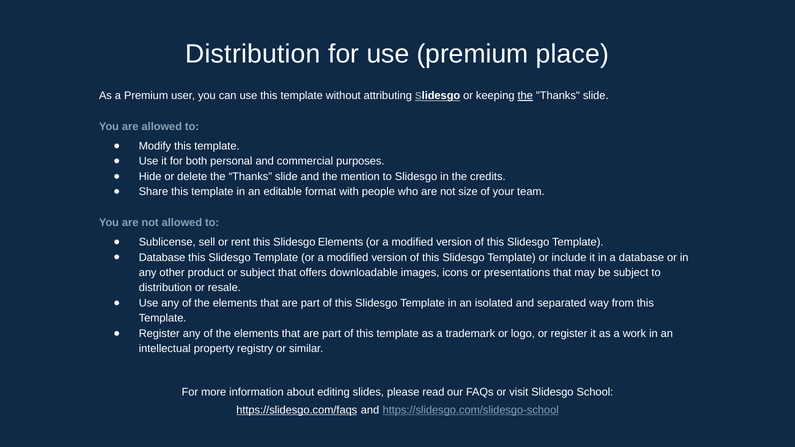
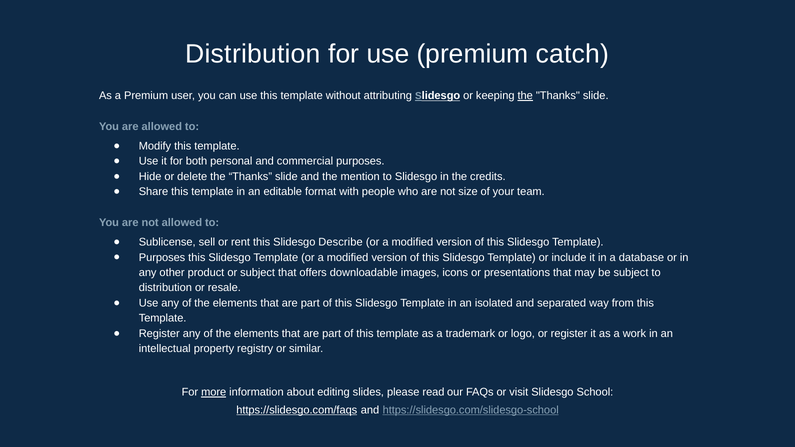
place: place -> catch
Slidesgo Elements: Elements -> Describe
Database at (162, 257): Database -> Purposes
more underline: none -> present
